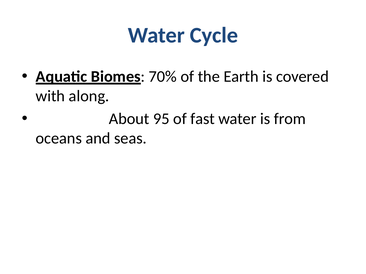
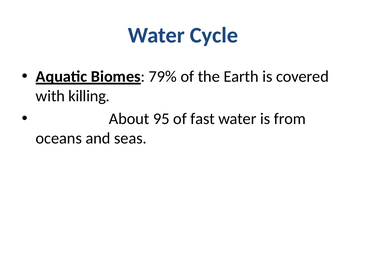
70%: 70% -> 79%
along: along -> killing
